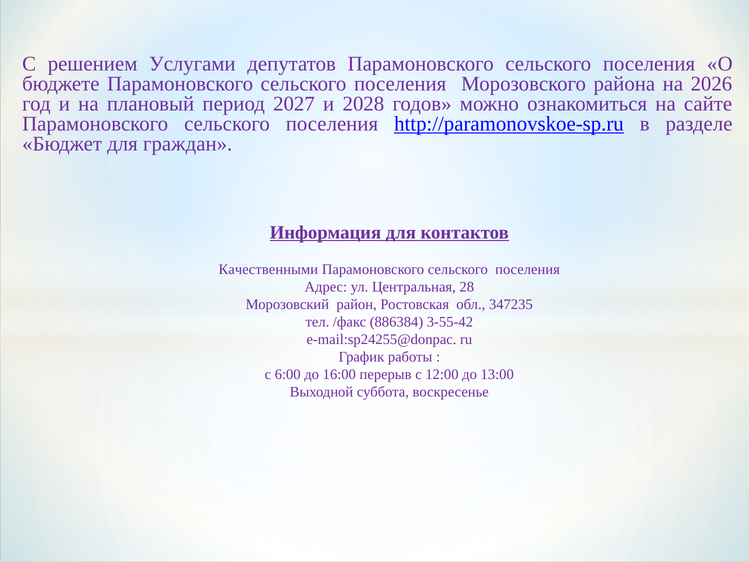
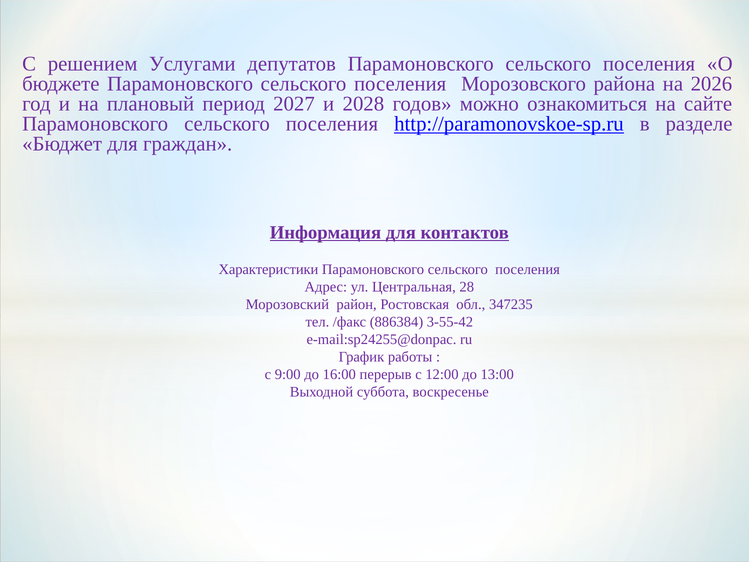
Качественными: Качественными -> Характеристики
6:00: 6:00 -> 9:00
